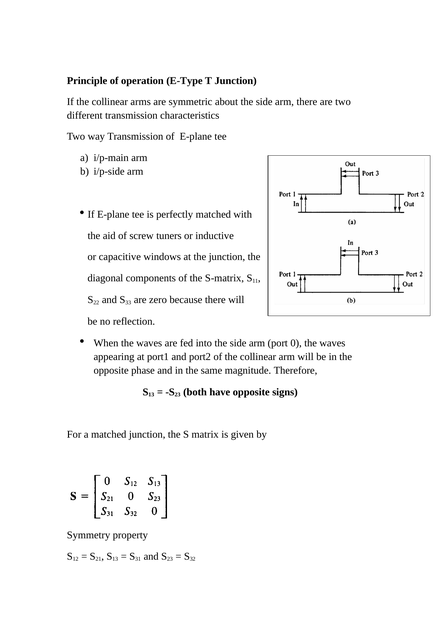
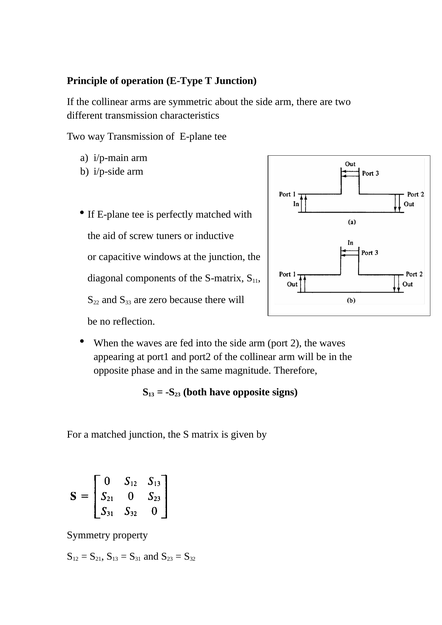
0: 0 -> 2
